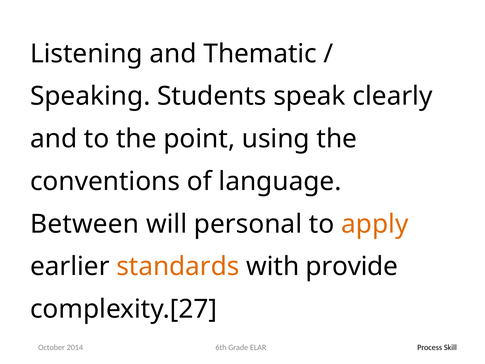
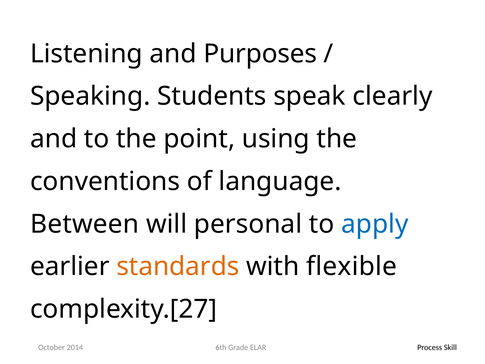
Thematic: Thematic -> Purposes
apply colour: orange -> blue
provide: provide -> flexible
